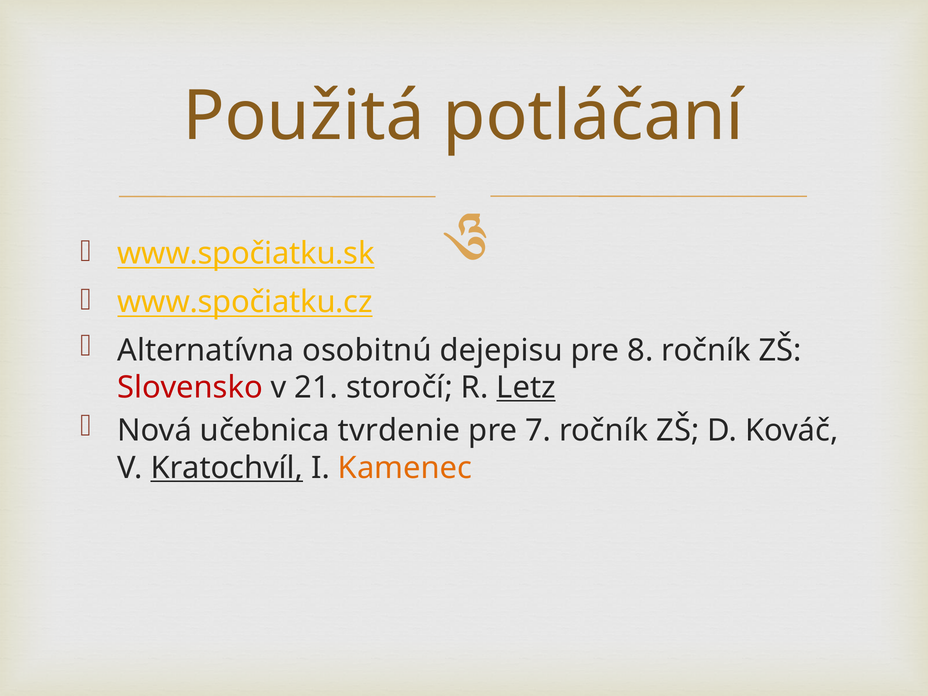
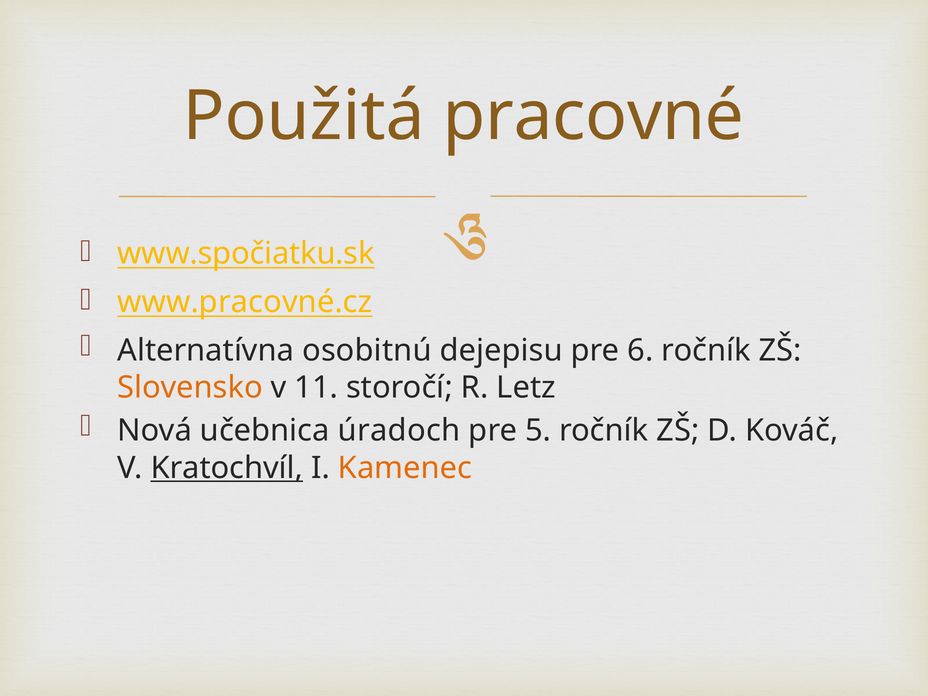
potláčaní: potláčaní -> pracovné
www.spočiatku.cz: www.spočiatku.cz -> www.pracovné.cz
8: 8 -> 6
Slovensko colour: red -> orange
21: 21 -> 11
Letz underline: present -> none
tvrdenie: tvrdenie -> úradoch
7: 7 -> 5
